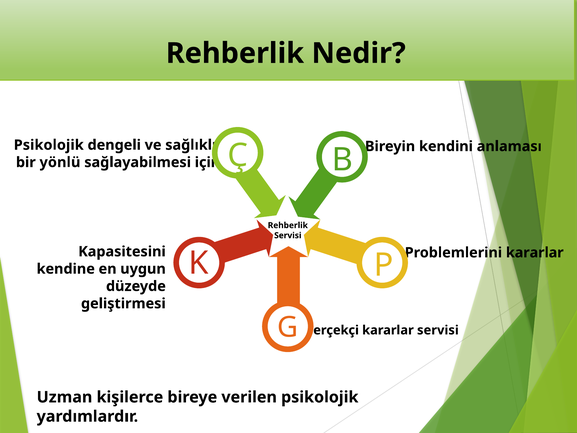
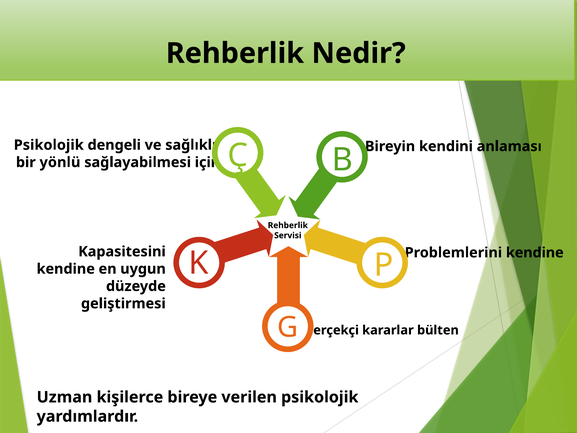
Problemlerini kararlar: kararlar -> kendine
kararlar servisi: servisi -> bülten
